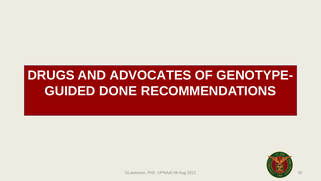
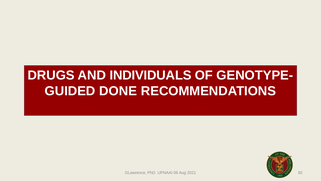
ADVOCATES: ADVOCATES -> INDIVIDUALS
